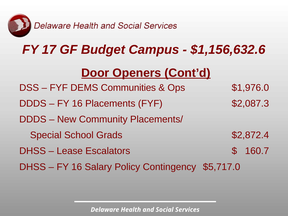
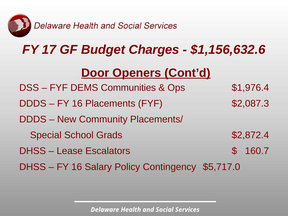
Campus: Campus -> Charges
$1,976.0: $1,976.0 -> $1,976.4
